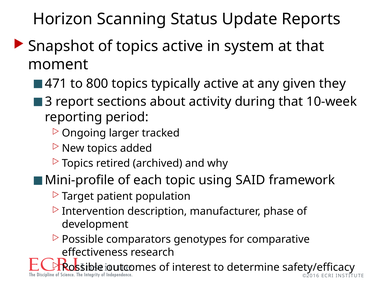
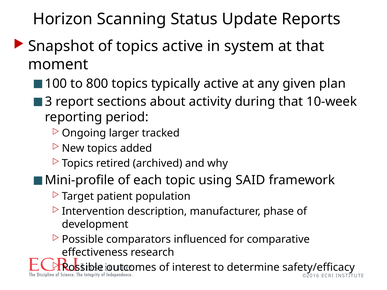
471: 471 -> 100
they: they -> plan
genotypes: genotypes -> influenced
